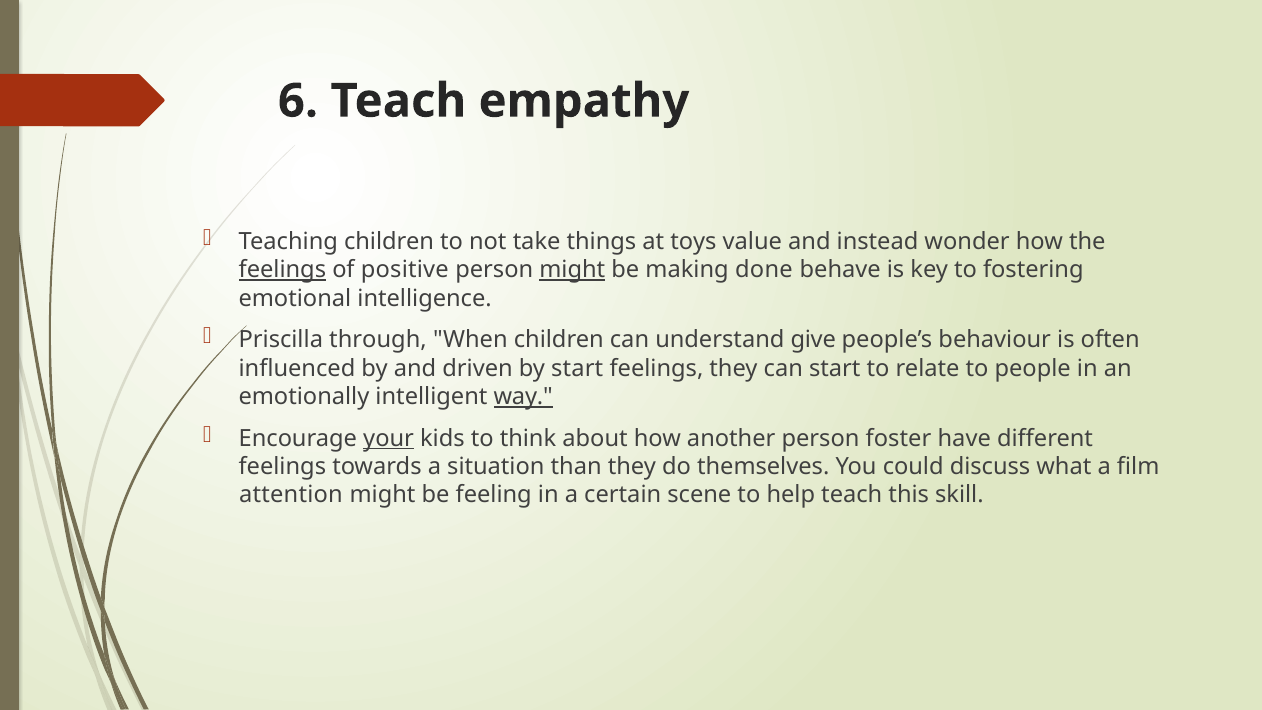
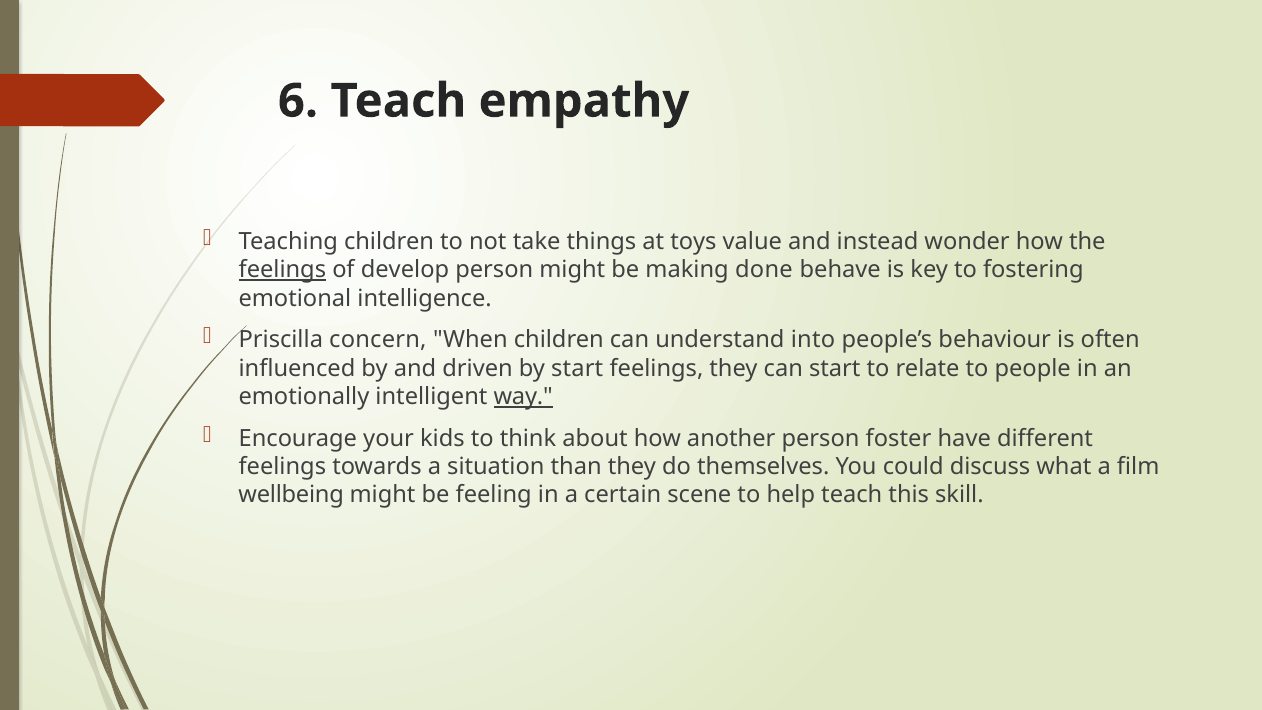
positive: positive -> develop
might at (572, 270) underline: present -> none
through: through -> concern
give: give -> into
your underline: present -> none
attention: attention -> wellbeing
